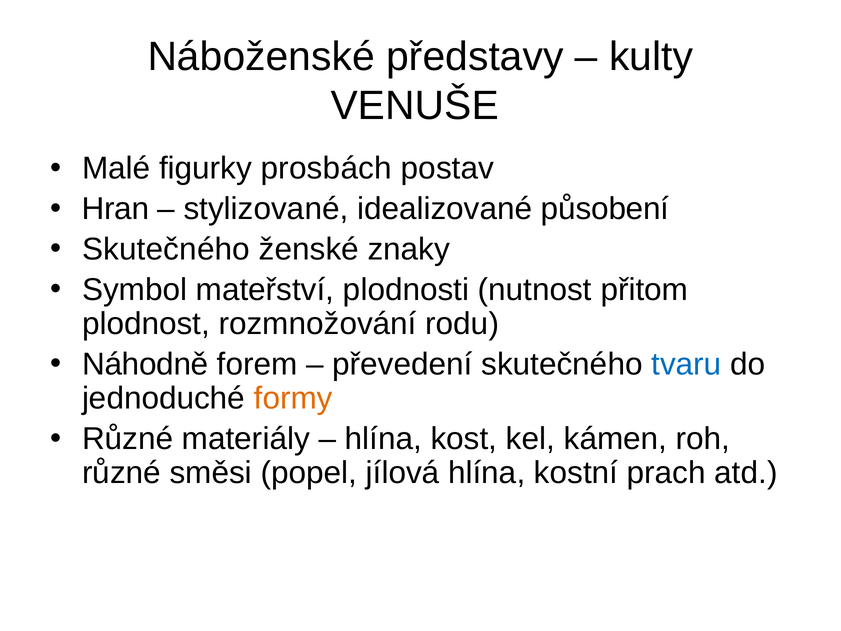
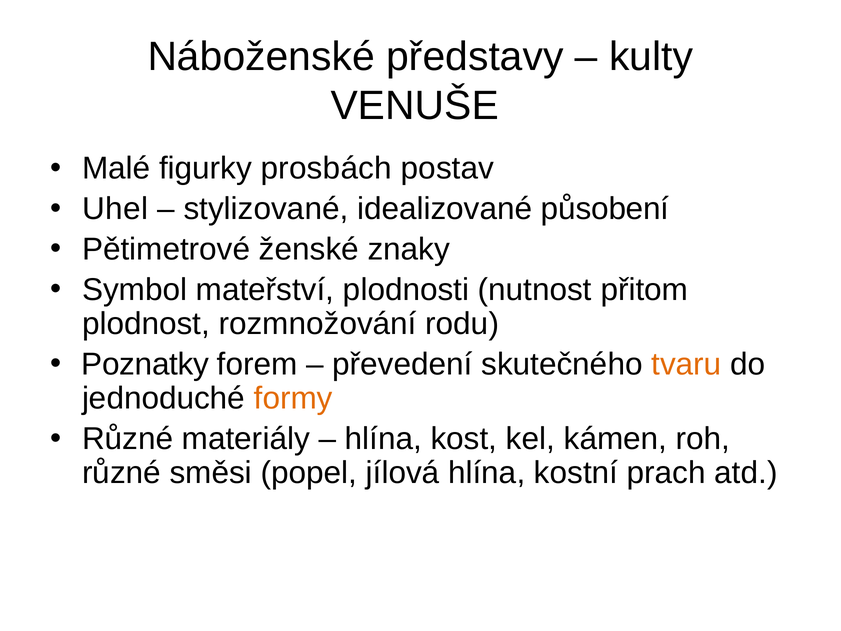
Hran: Hran -> Uhel
Skutečného at (166, 249): Skutečného -> Pětimetrové
Náhodně: Náhodně -> Poznatky
tvaru colour: blue -> orange
